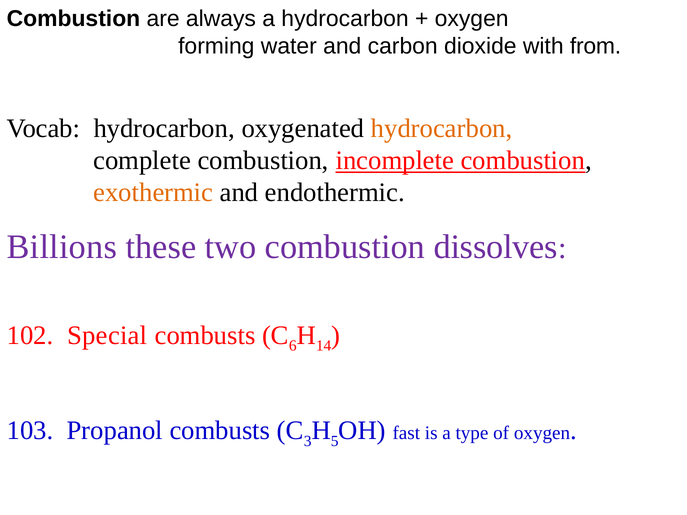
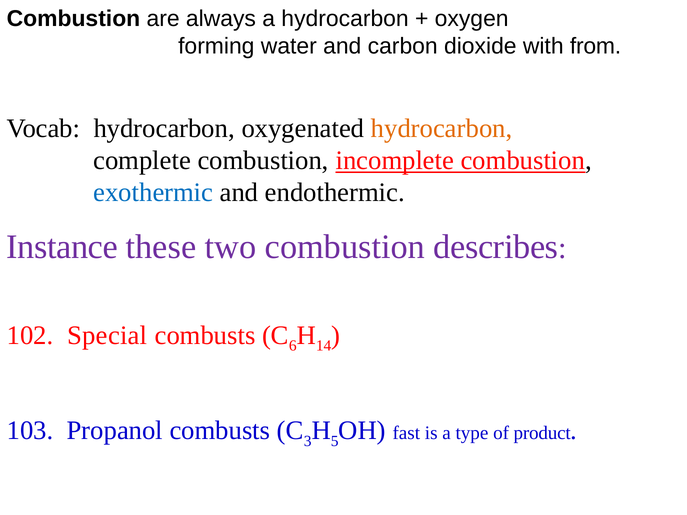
exothermic colour: orange -> blue
Billions: Billions -> Instance
dissolves: dissolves -> describes
of oxygen: oxygen -> product
